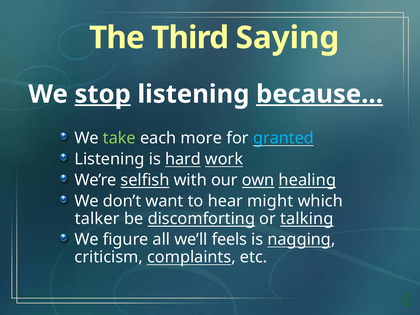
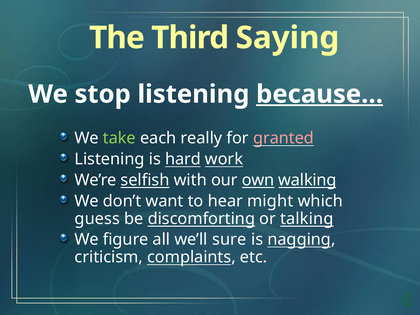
stop underline: present -> none
more: more -> really
granted colour: light blue -> pink
healing: healing -> walking
talker: talker -> guess
feels: feels -> sure
